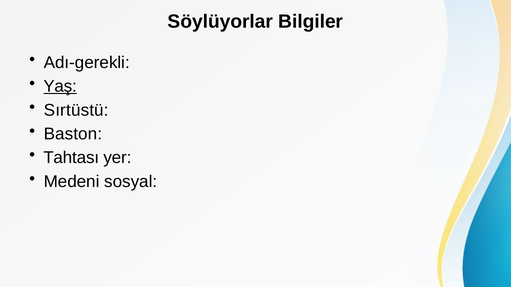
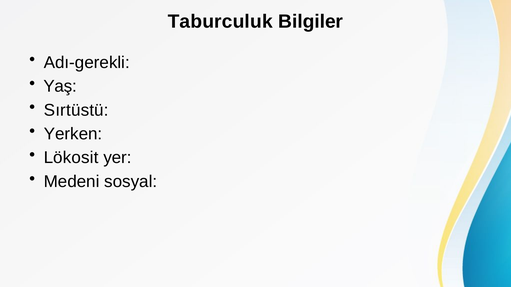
Söylüyorlar: Söylüyorlar -> Taburculuk
Yaş underline: present -> none
Baston: Baston -> Yerken
Tahtası: Tahtası -> Lökosit
